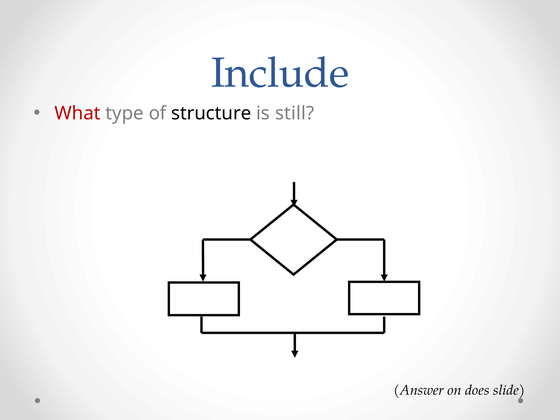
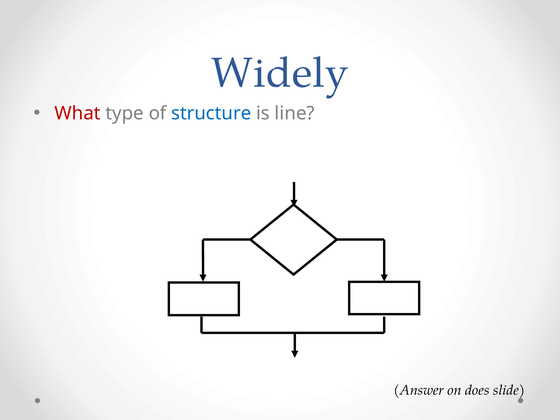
Include: Include -> Widely
structure colour: black -> blue
still: still -> line
